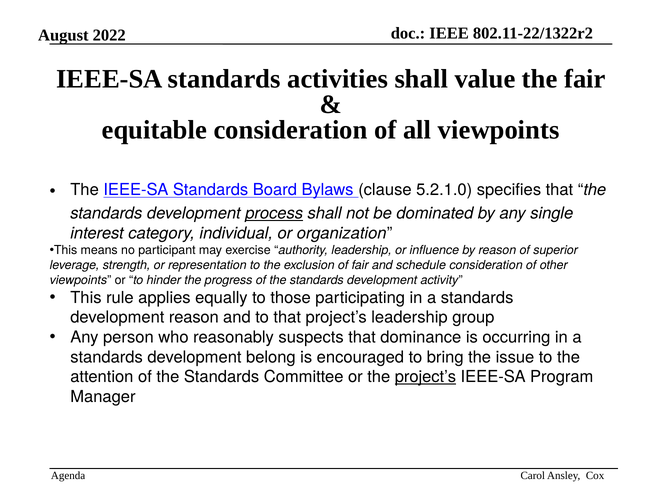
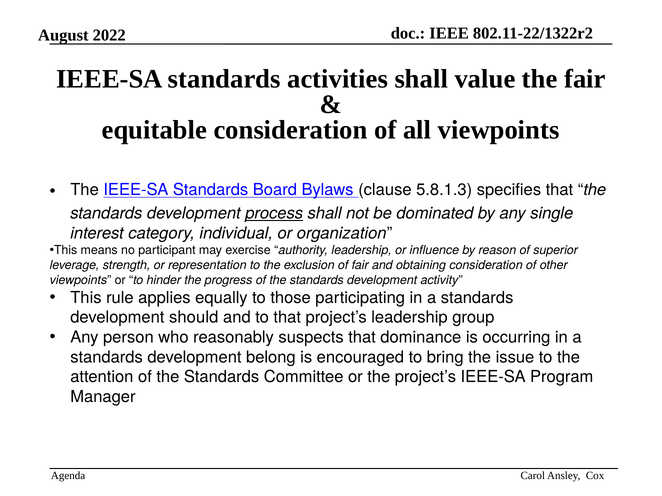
5.2.1.0: 5.2.1.0 -> 5.8.1.3
schedule: schedule -> obtaining
development reason: reason -> should
project’s at (425, 377) underline: present -> none
